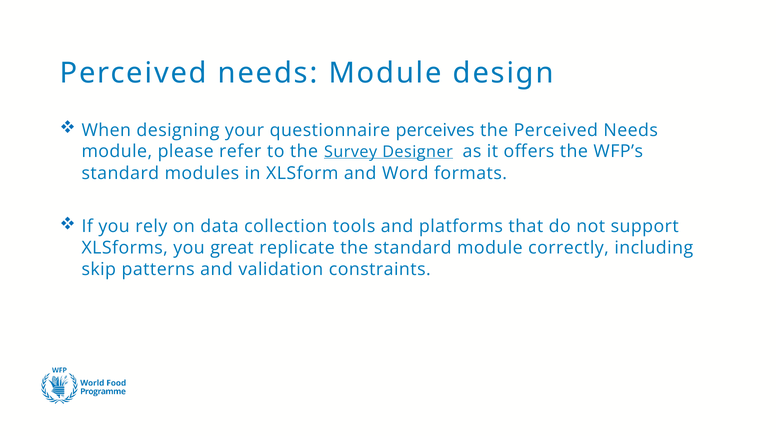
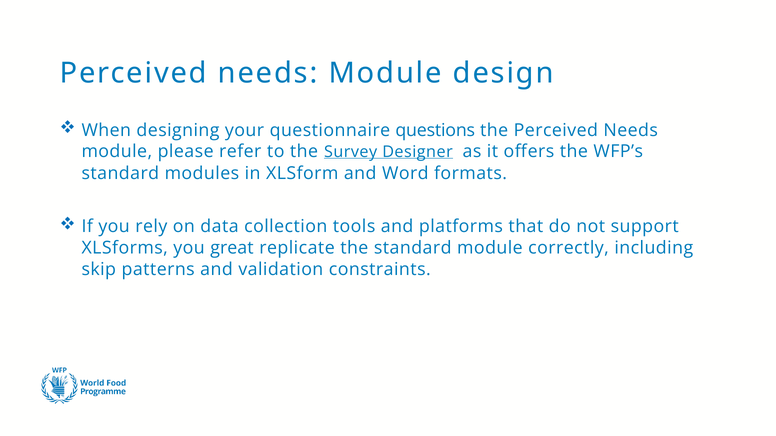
perceives: perceives -> questions
